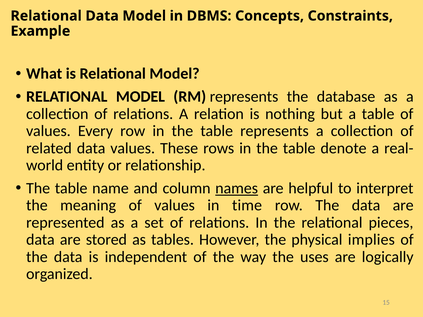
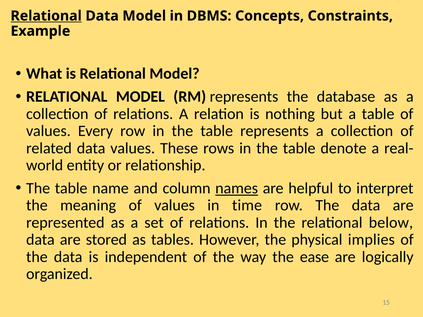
Relational at (46, 16) underline: none -> present
pieces: pieces -> below
uses: uses -> ease
